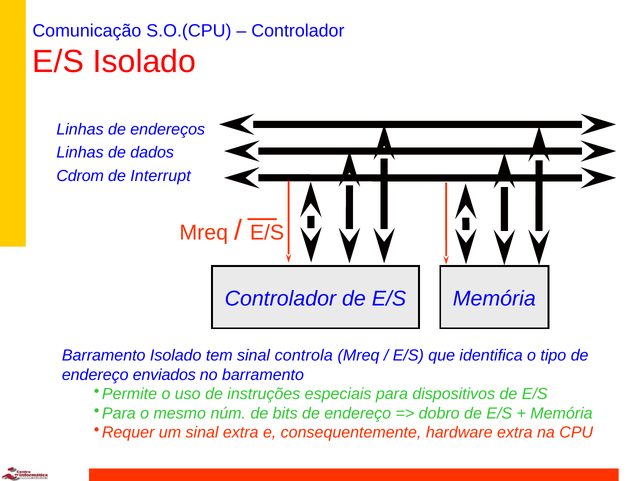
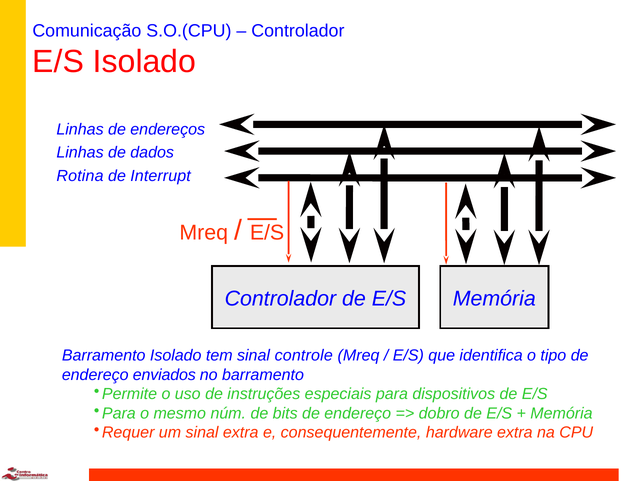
Cdrom: Cdrom -> Rotina
controla: controla -> controle
